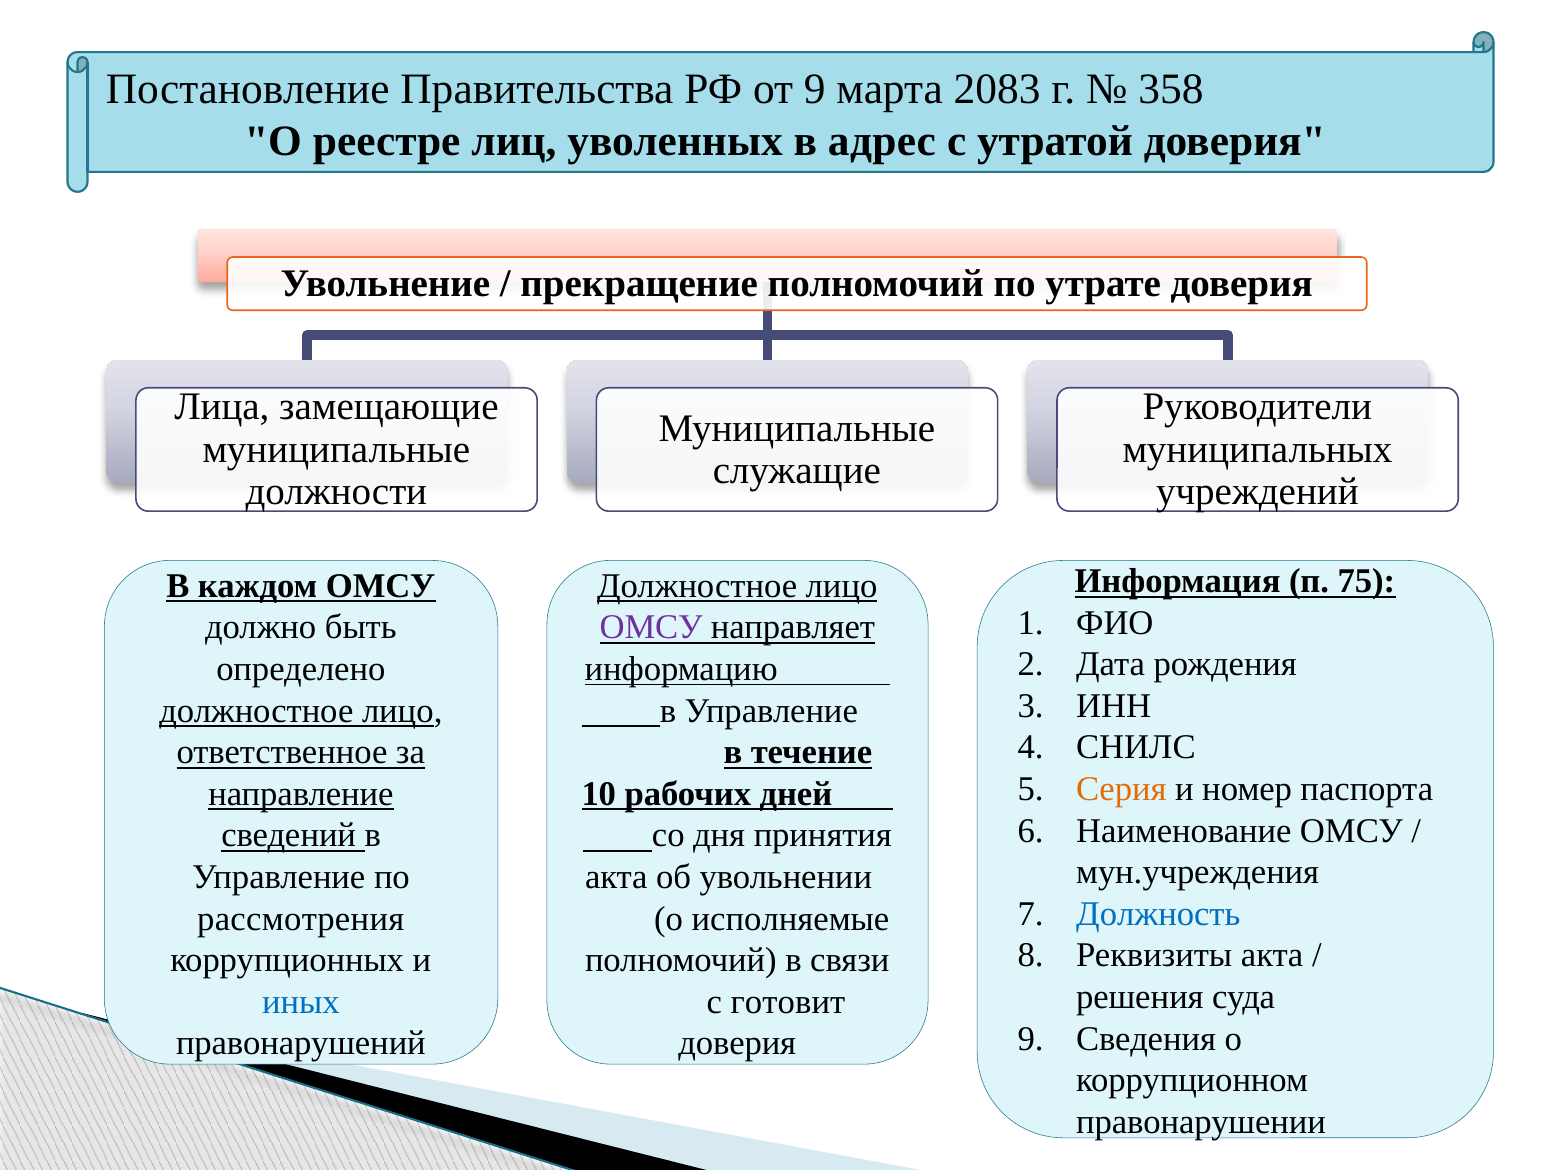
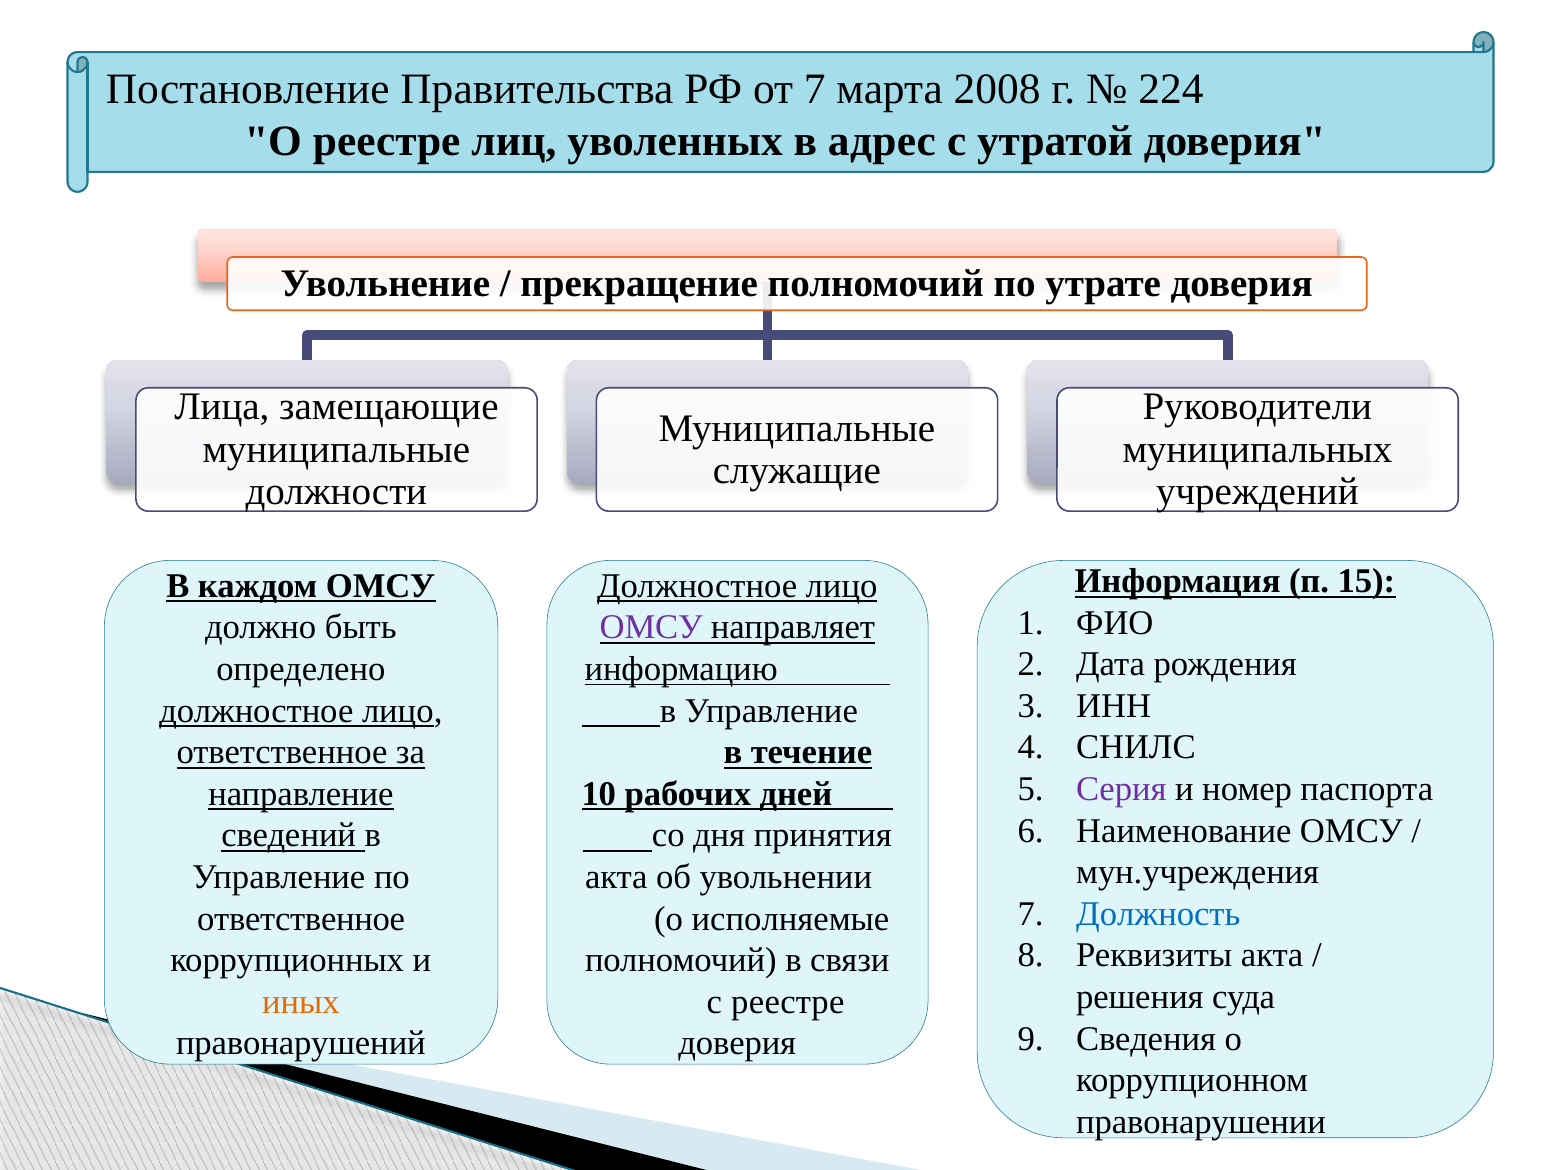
от 9: 9 -> 7
2083: 2083 -> 2008
358: 358 -> 224
75: 75 -> 15
Серия colour: orange -> purple
рассмотрения at (301, 919): рассмотрения -> ответственное
иных colour: blue -> orange
с готовит: готовит -> реестре
